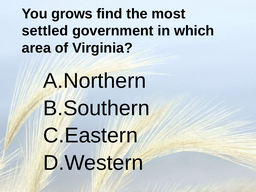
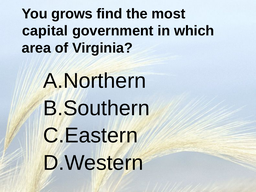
settled: settled -> capital
